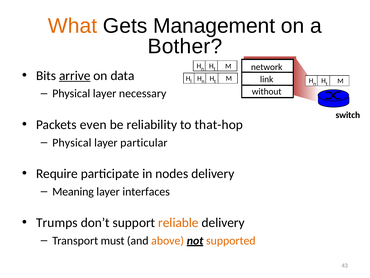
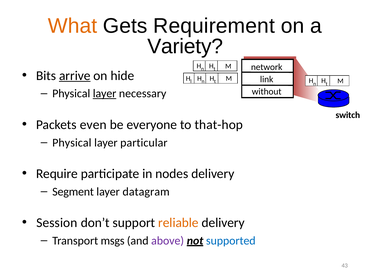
Management: Management -> Requirement
Bother: Bother -> Variety
data: data -> hide
layer at (105, 93) underline: none -> present
reliability: reliability -> everyone
Meaning: Meaning -> Segment
interfaces: interfaces -> datagram
Trumps: Trumps -> Session
must: must -> msgs
above colour: orange -> purple
supported colour: orange -> blue
